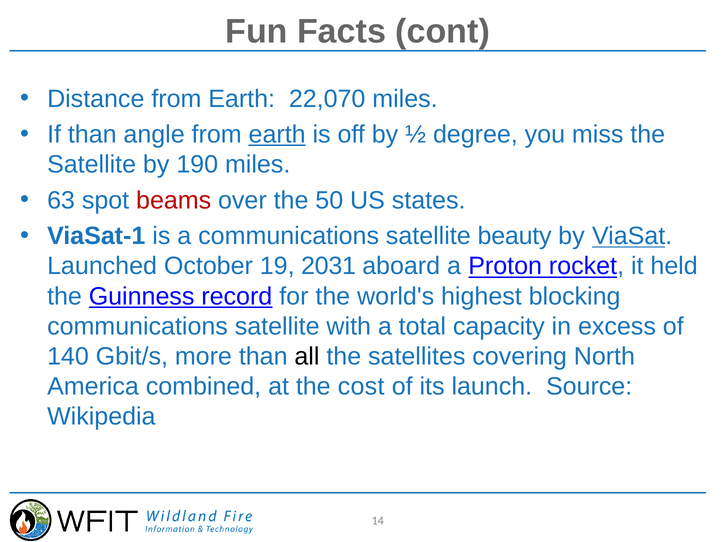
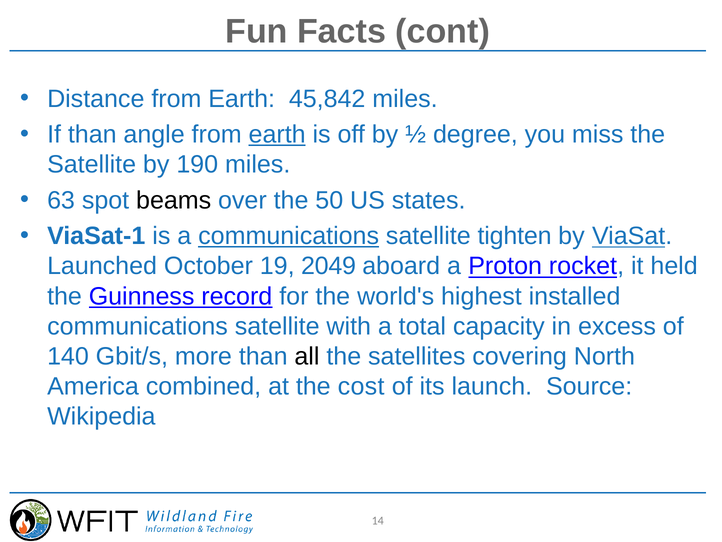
22,070: 22,070 -> 45,842
beams colour: red -> black
communications at (289, 236) underline: none -> present
beauty: beauty -> tighten
2031: 2031 -> 2049
blocking: blocking -> installed
